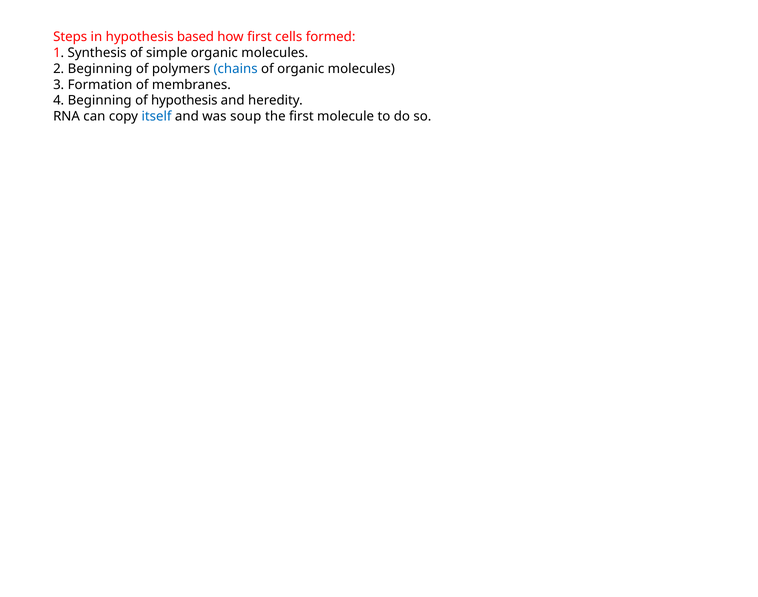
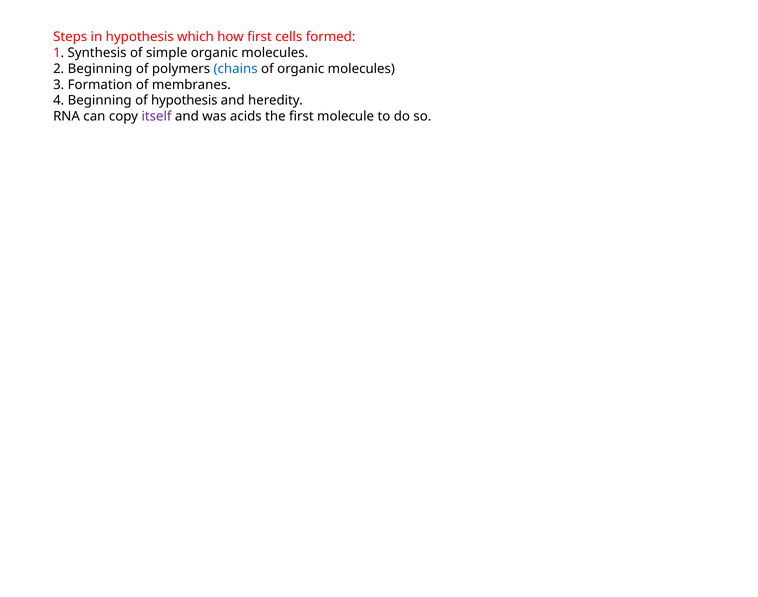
based: based -> which
itself colour: blue -> purple
soup: soup -> acids
